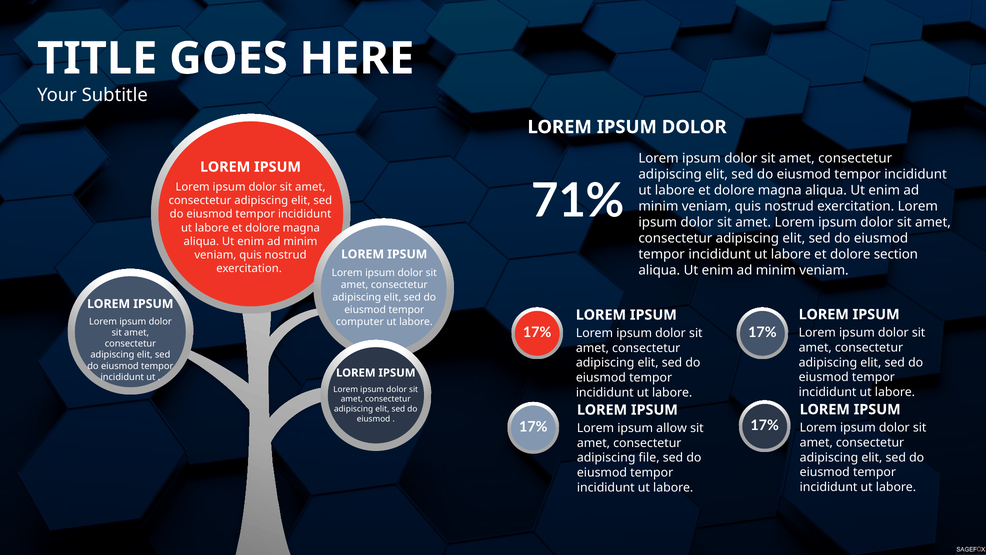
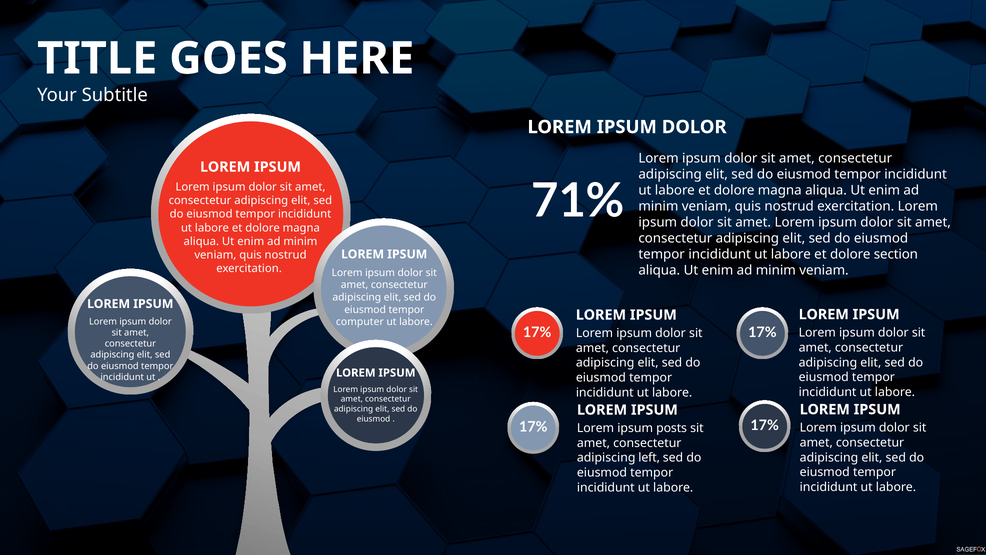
allow: allow -> posts
file: file -> left
